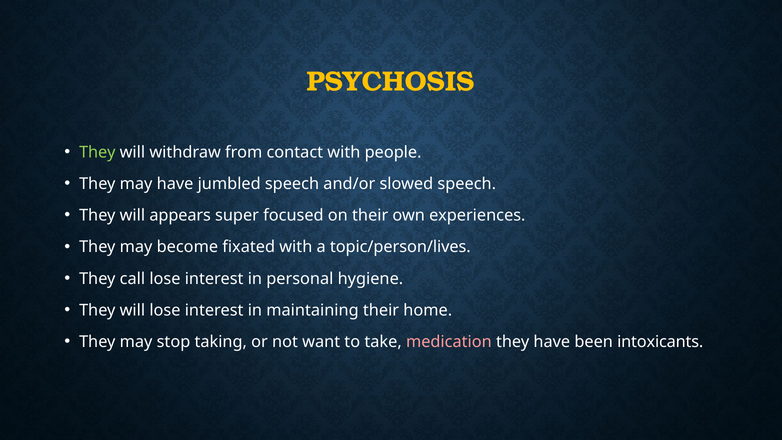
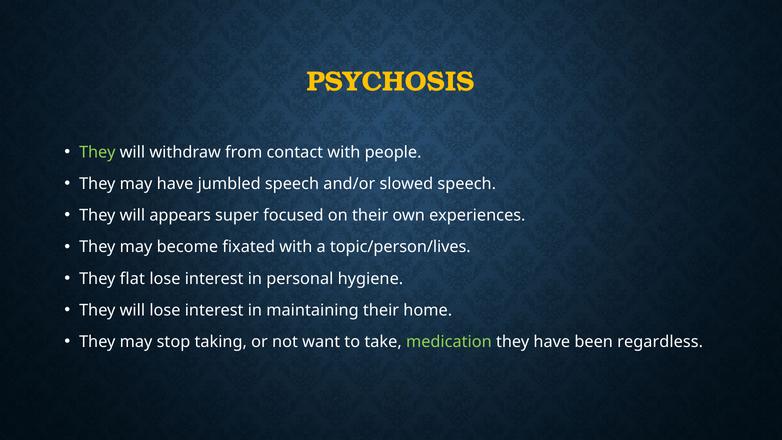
call: call -> flat
medication colour: pink -> light green
intoxicants: intoxicants -> regardless
